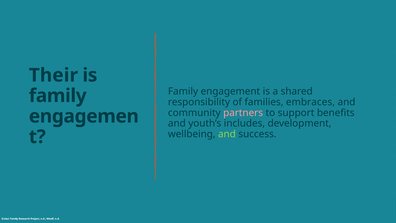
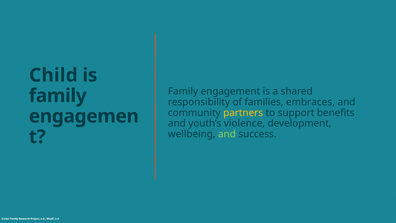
Their: Their -> Child
partners colour: pink -> yellow
includes: includes -> violence
